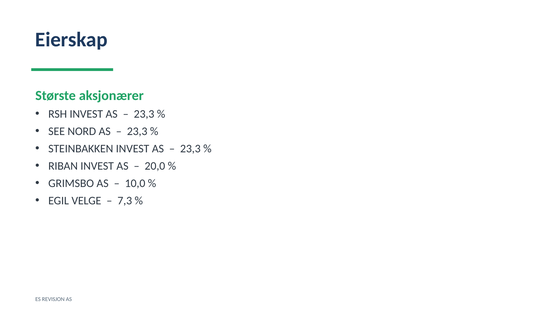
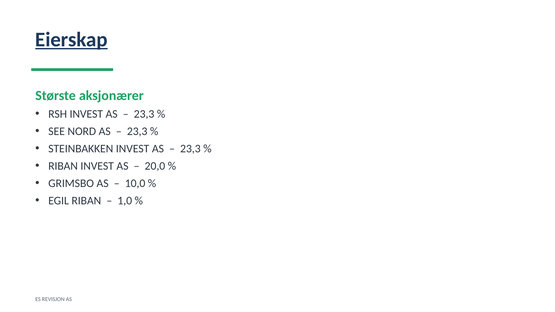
Eierskap underline: none -> present
EGIL VELGE: VELGE -> RIBAN
7,3: 7,3 -> 1,0
